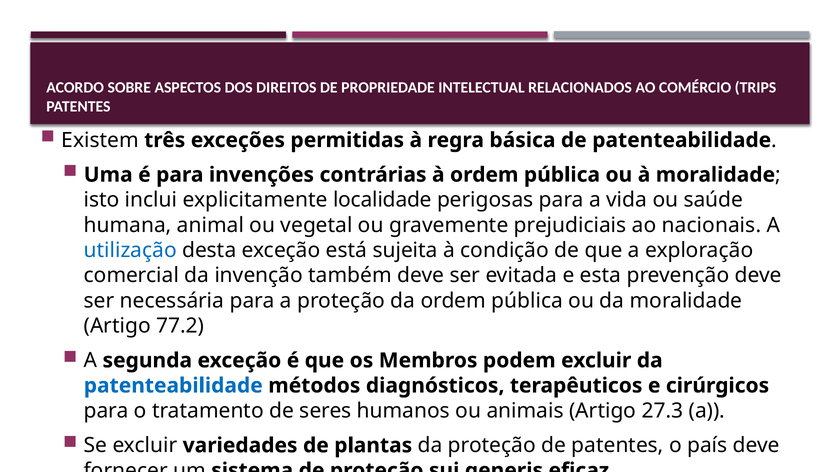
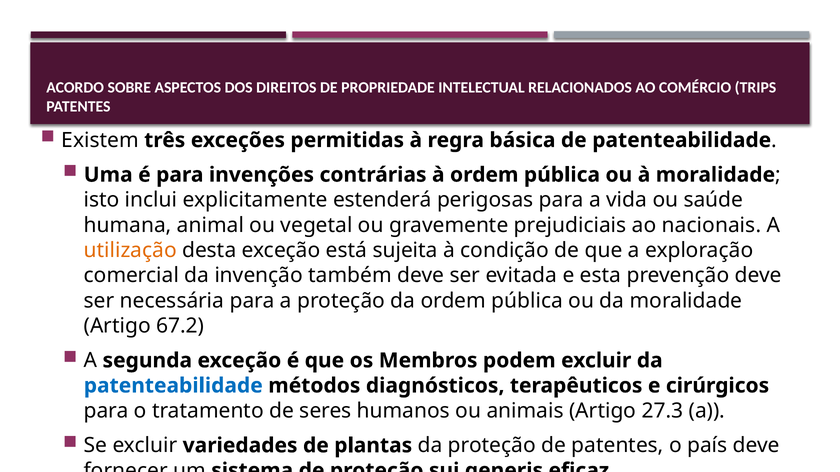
localidade: localidade -> estenderá
utilização colour: blue -> orange
77.2: 77.2 -> 67.2
